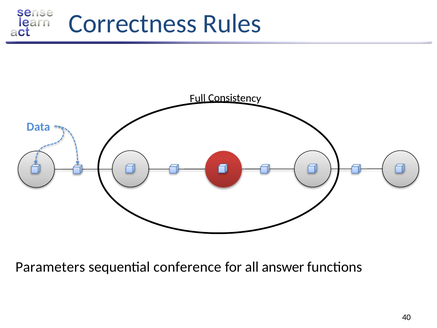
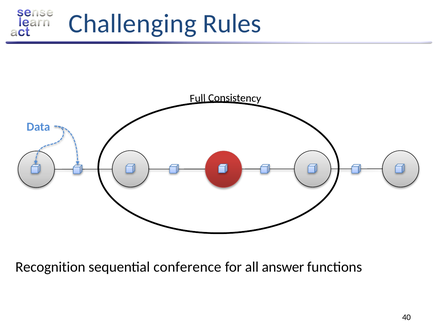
Correctness: Correctness -> Challenging
Parameters: Parameters -> Recognition
